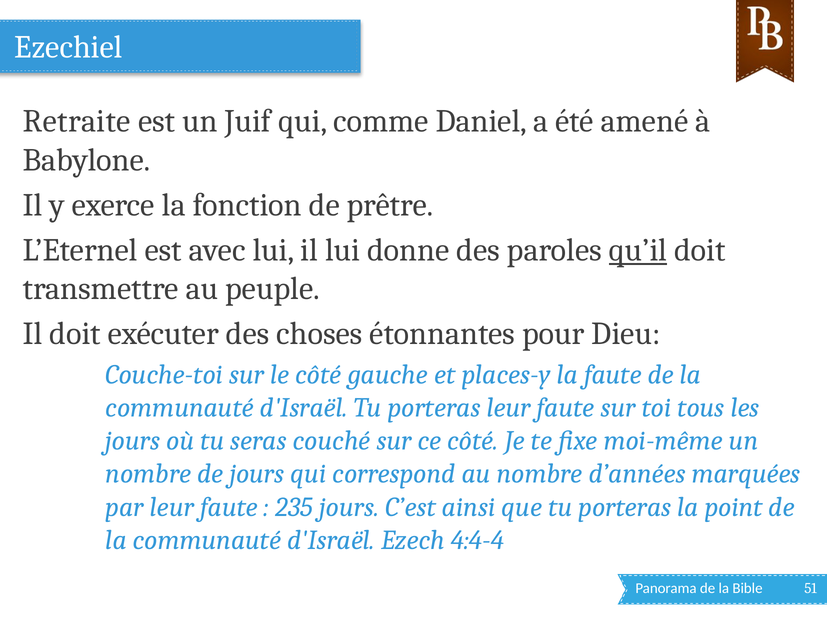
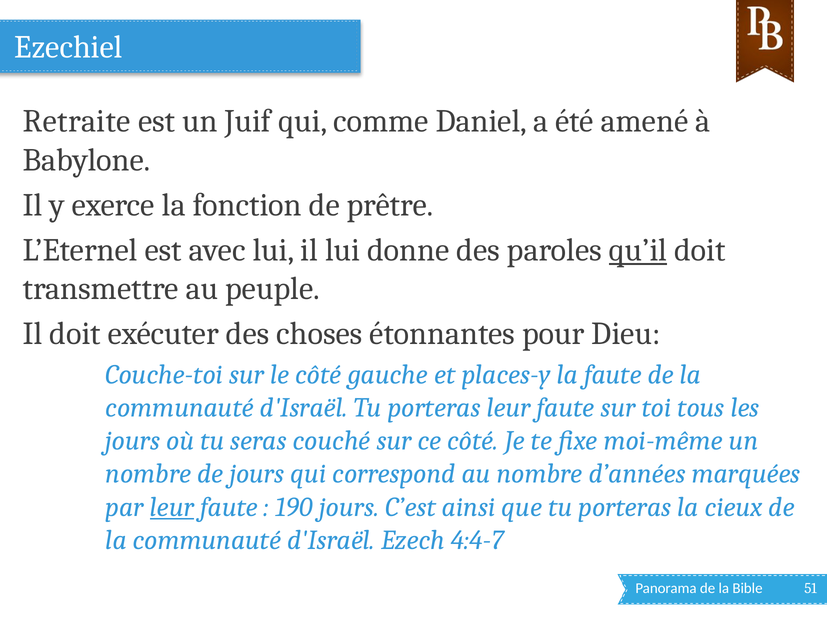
leur at (172, 507) underline: none -> present
235: 235 -> 190
point: point -> cieux
4:4-4: 4:4-4 -> 4:4-7
